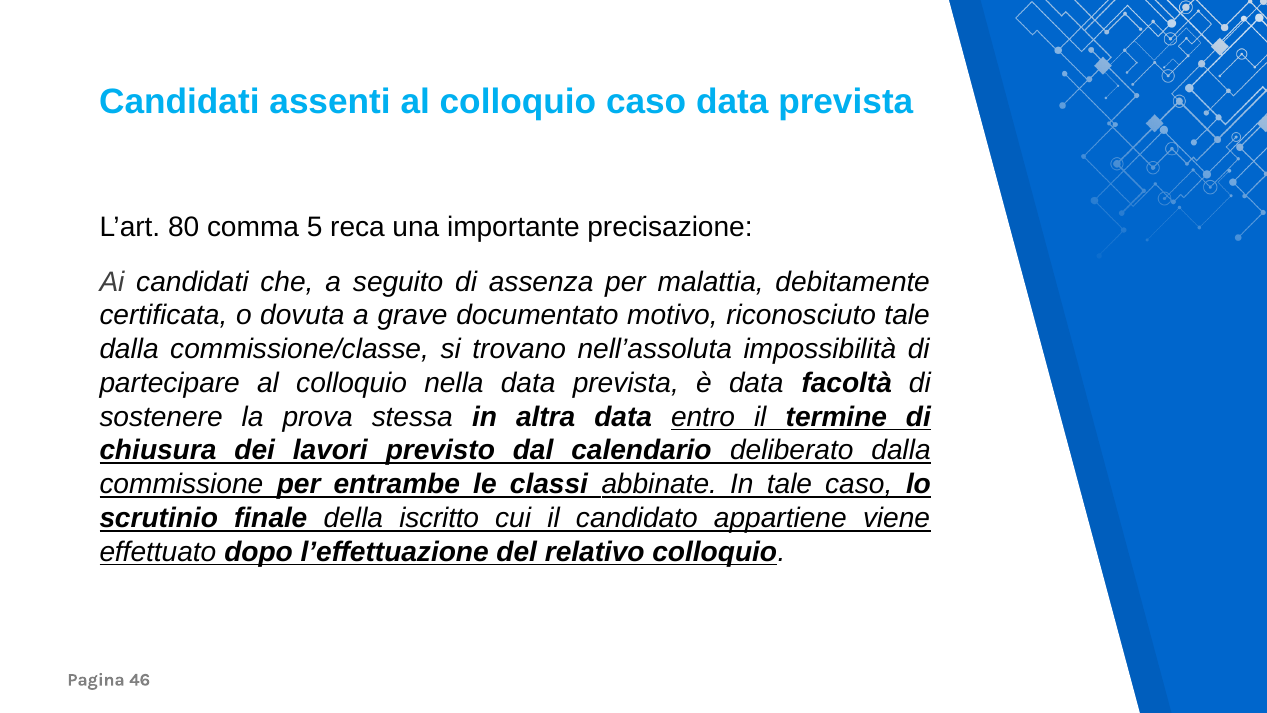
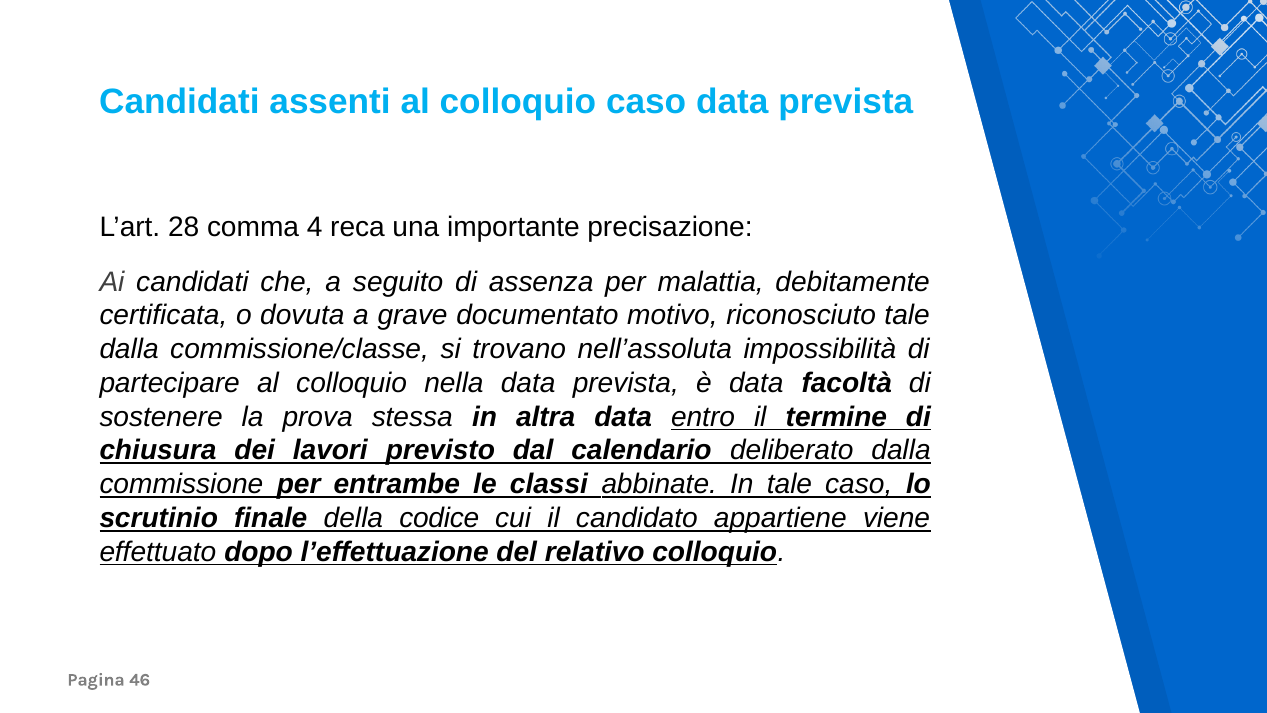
80: 80 -> 28
5: 5 -> 4
iscritto: iscritto -> codice
